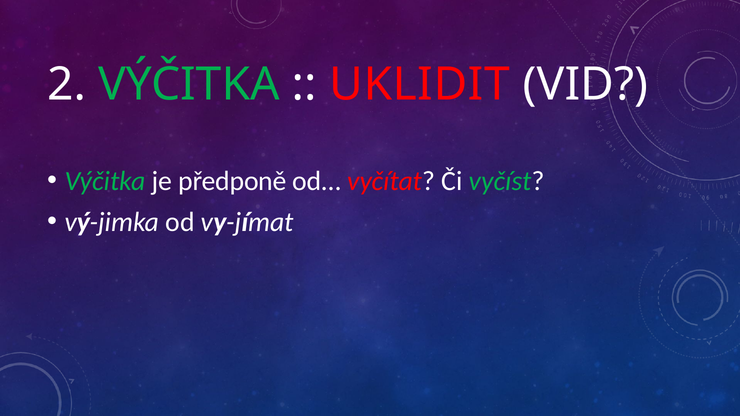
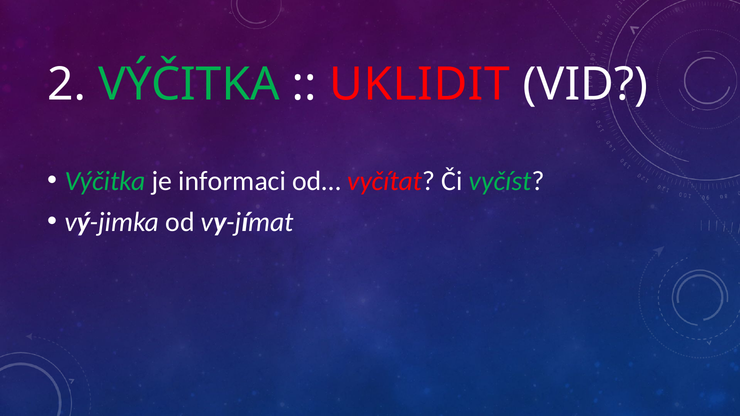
předponě: předponě -> informaci
